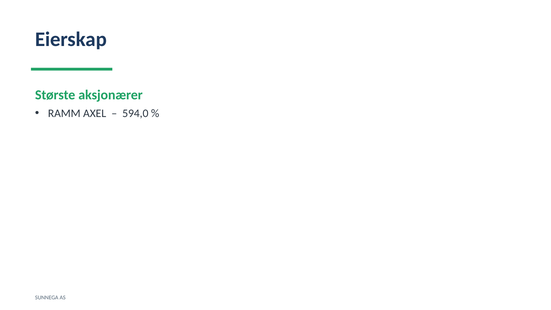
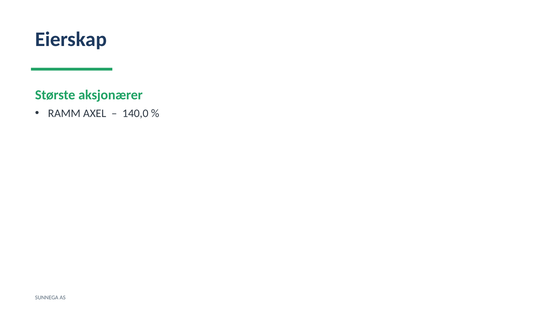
594,0: 594,0 -> 140,0
